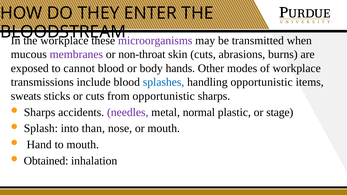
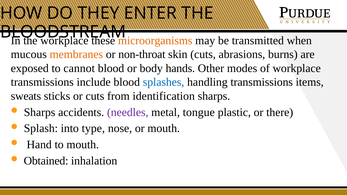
microorganisms colour: purple -> orange
membranes colour: purple -> orange
handling opportunistic: opportunistic -> transmissions
from opportunistic: opportunistic -> identification
normal: normal -> tongue
stage: stage -> there
than: than -> type
